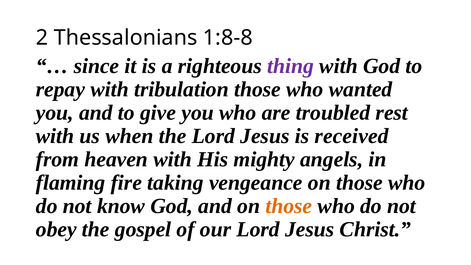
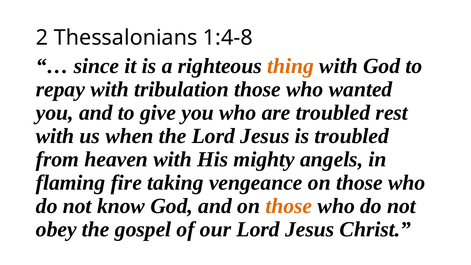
1:8-8: 1:8-8 -> 1:4-8
thing colour: purple -> orange
is received: received -> troubled
